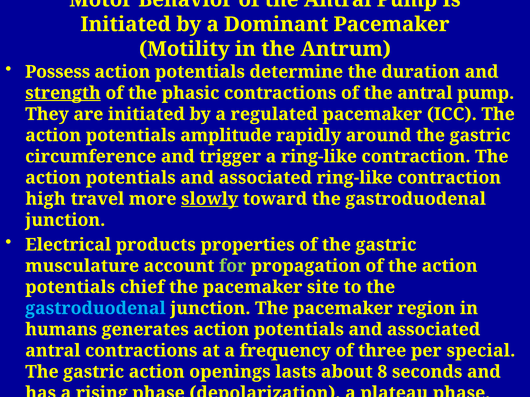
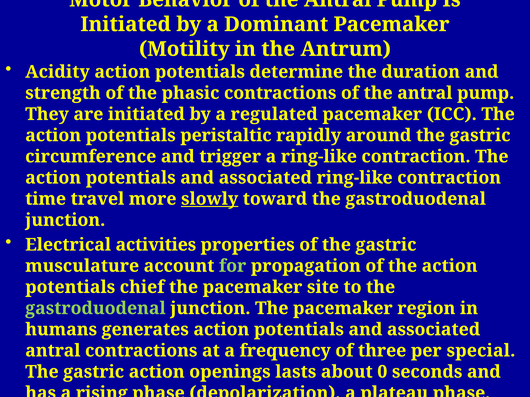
Possess: Possess -> Acidity
strength underline: present -> none
amplitude: amplitude -> peristaltic
high: high -> time
products: products -> activities
gastroduodenal at (95, 309) colour: light blue -> light green
8: 8 -> 0
